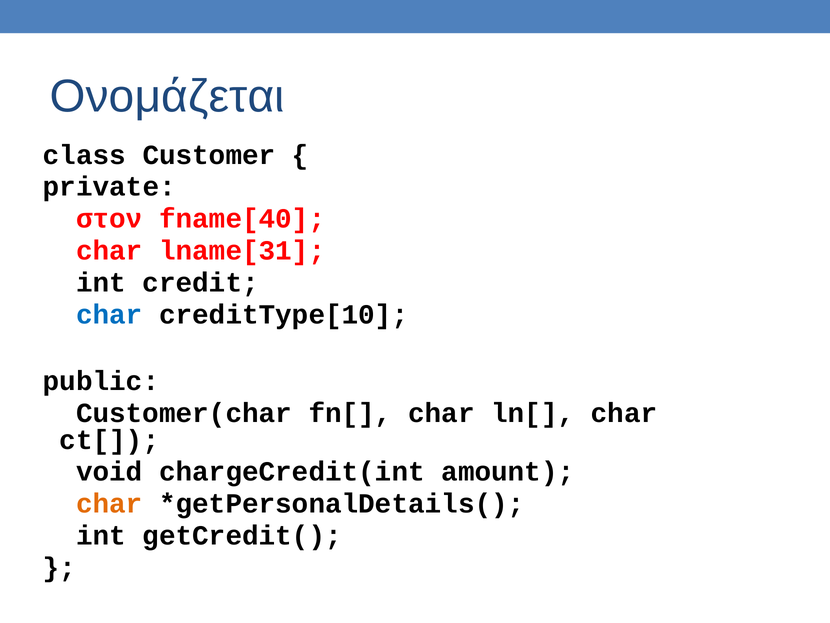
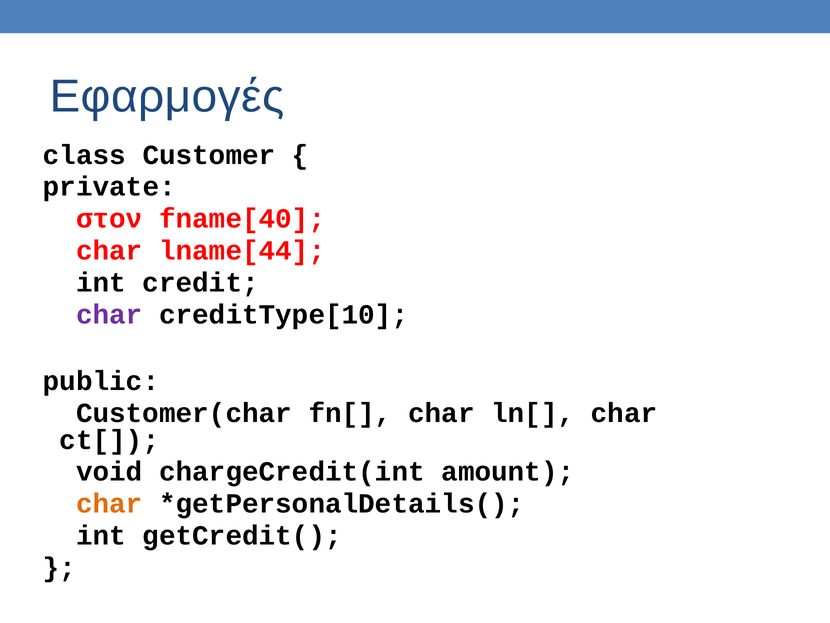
Ονομάζεται: Ονομάζεται -> Εφαρμογές
lname[31: lname[31 -> lname[44
char at (109, 314) colour: blue -> purple
